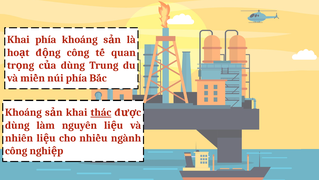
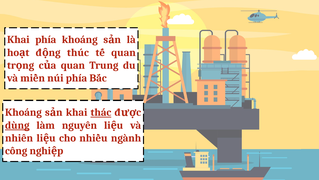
công at (78, 52): công -> thúc
dùng at (73, 65): dùng -> quan
dùng at (17, 125) underline: none -> present
